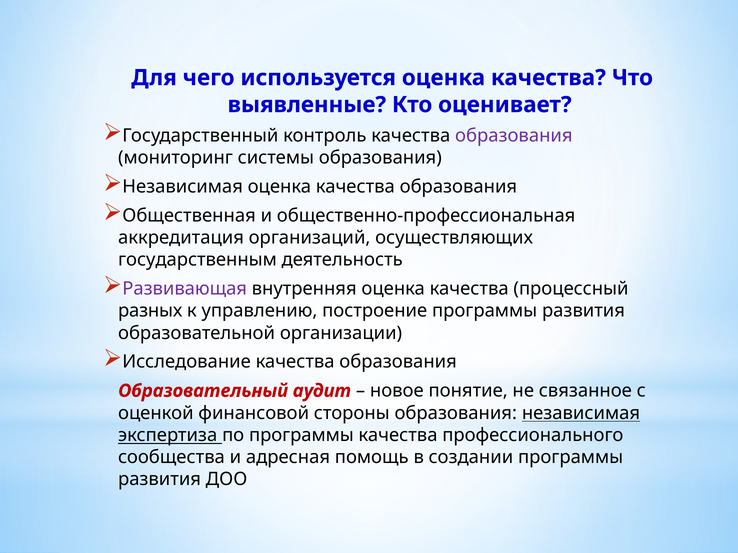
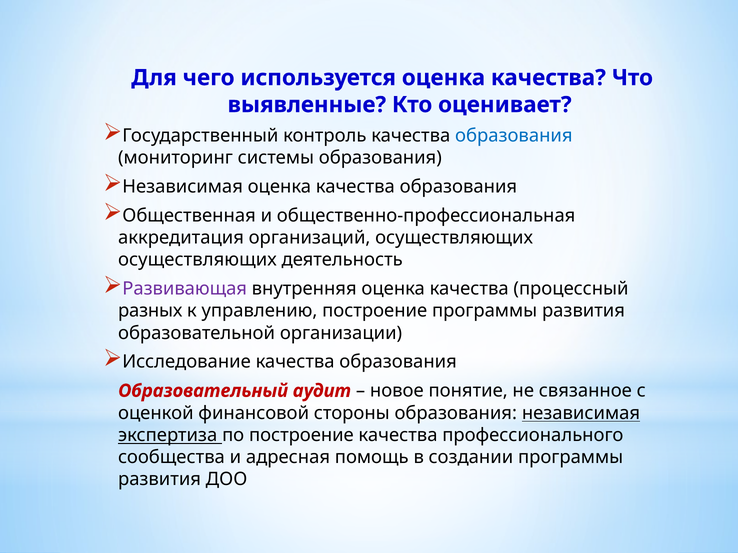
образования at (514, 136) colour: purple -> blue
государственным at (197, 260): государственным -> осуществляющих
по программы: программы -> построение
